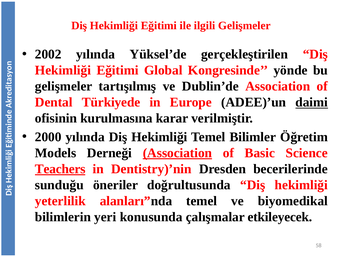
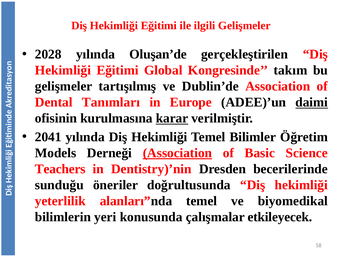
2002: 2002 -> 2028
Yüksel’de: Yüksel’de -> Oluşan’de
yönde: yönde -> takım
Türkiyede: Türkiyede -> Tanımları
karar underline: none -> present
2000: 2000 -> 2041
Teachers underline: present -> none
